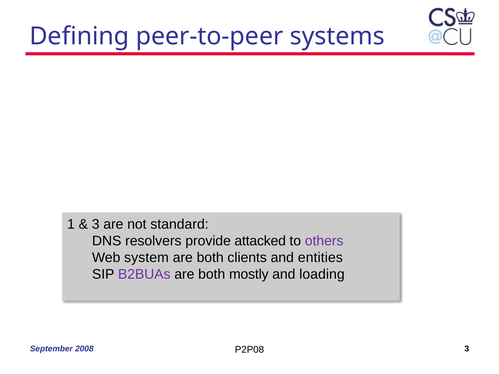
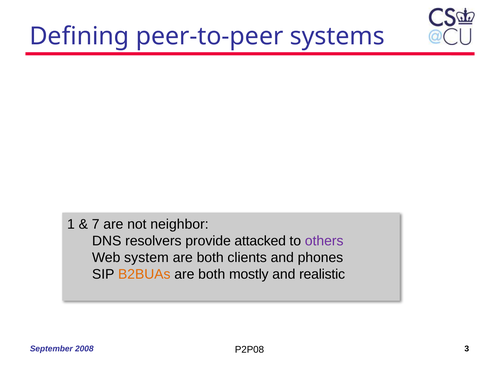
3 at (96, 225): 3 -> 7
standard: standard -> neighbor
entities: entities -> phones
B2BUAs colour: purple -> orange
loading: loading -> realistic
